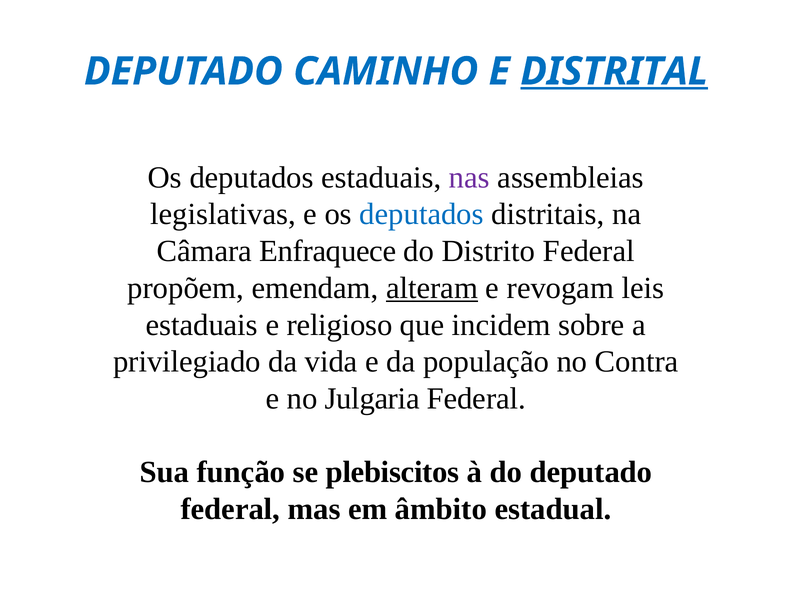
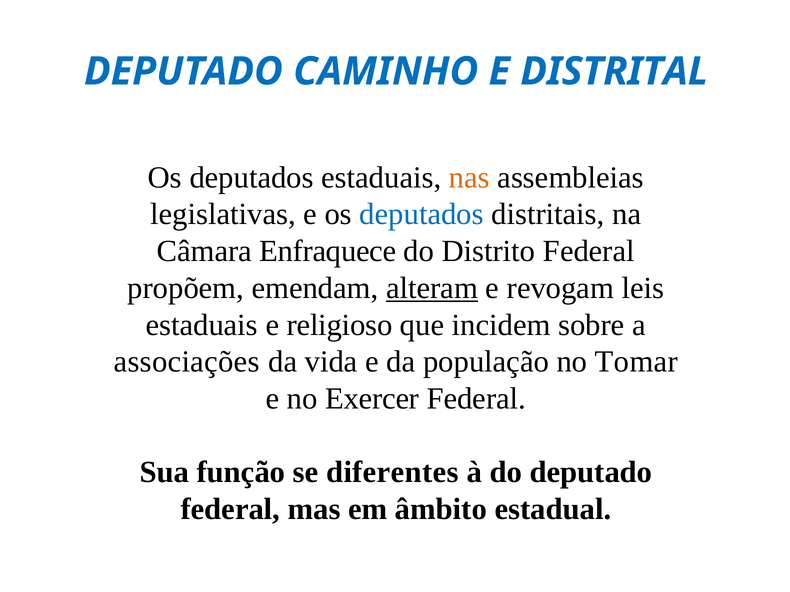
DISTRITAL underline: present -> none
nas colour: purple -> orange
privilegiado: privilegiado -> associações
Contra: Contra -> Tomar
Julgaria: Julgaria -> Exercer
plebiscitos: plebiscitos -> diferentes
